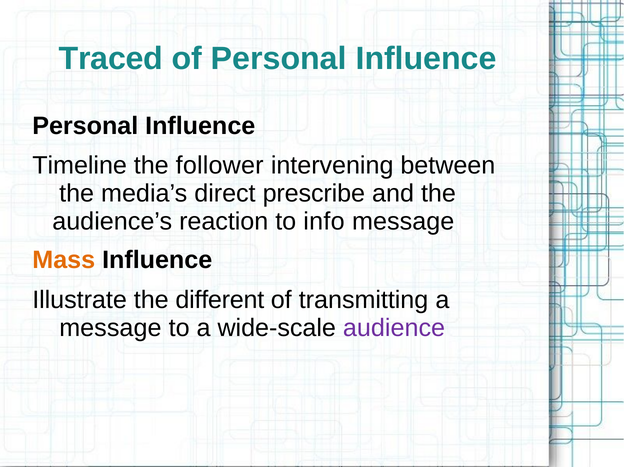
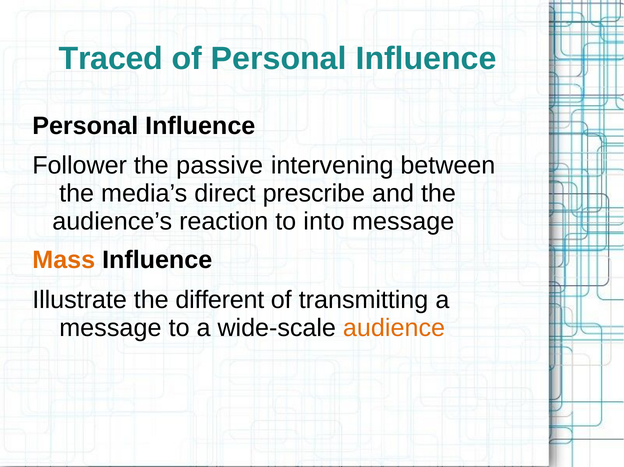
Timeline: Timeline -> Follower
follower: follower -> passive
info: info -> into
audience colour: purple -> orange
